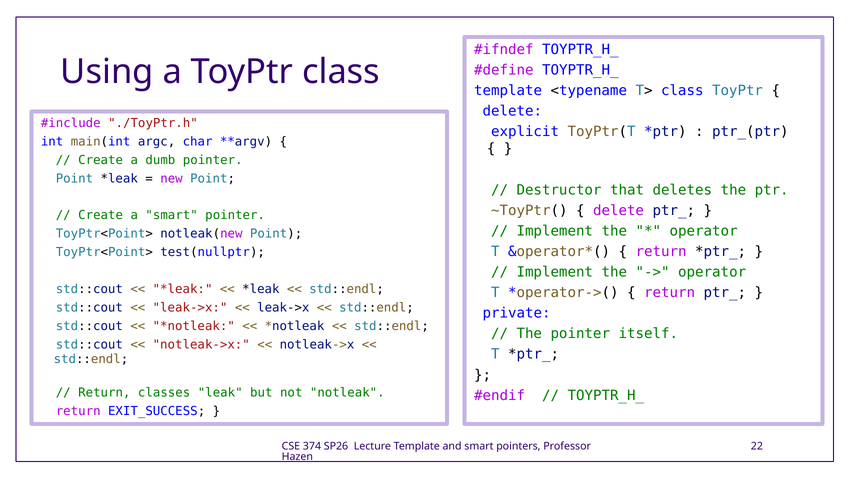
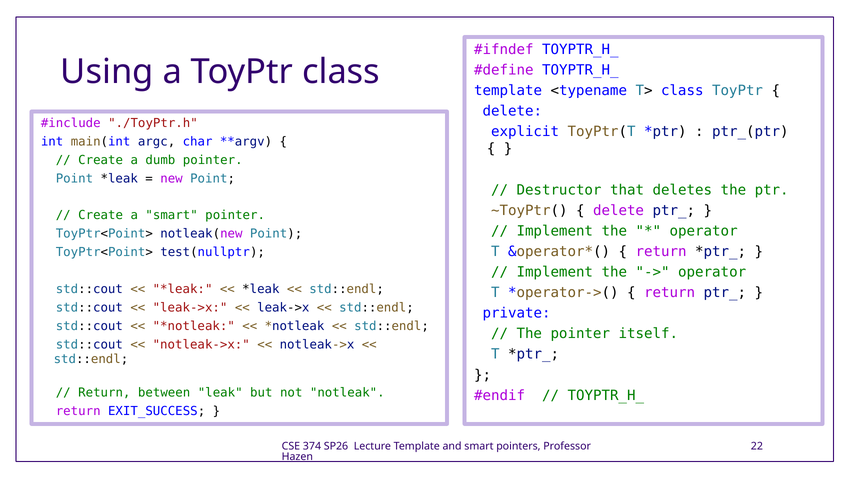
classes: classes -> between
